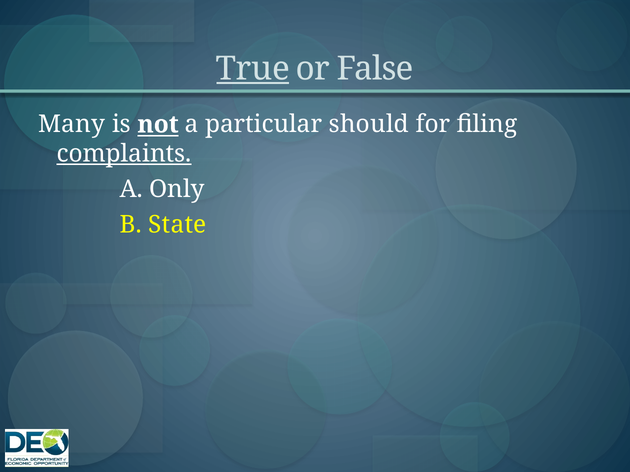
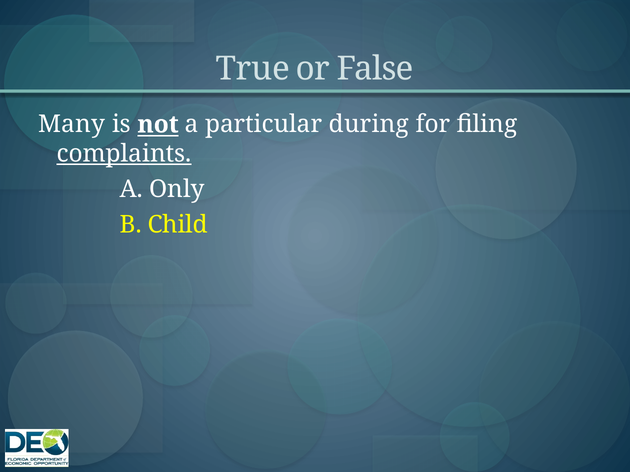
True underline: present -> none
should: should -> during
State: State -> Child
